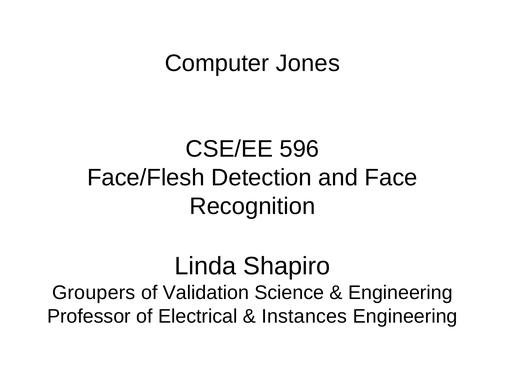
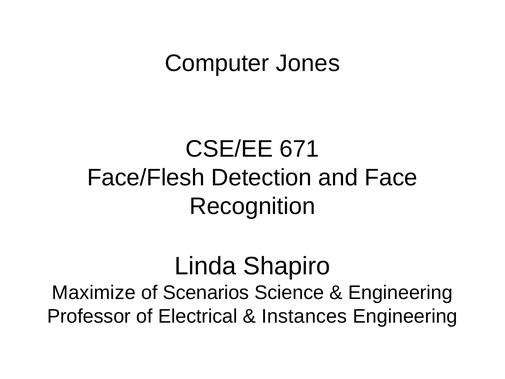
596: 596 -> 671
Groupers: Groupers -> Maximize
Validation: Validation -> Scenarios
